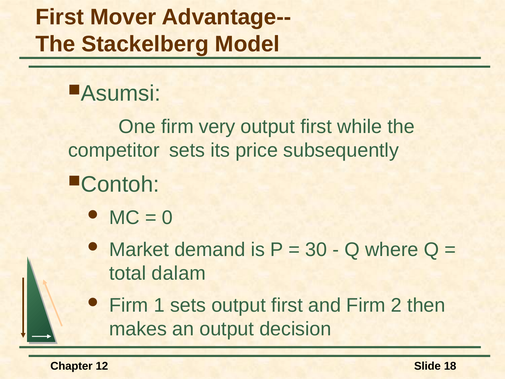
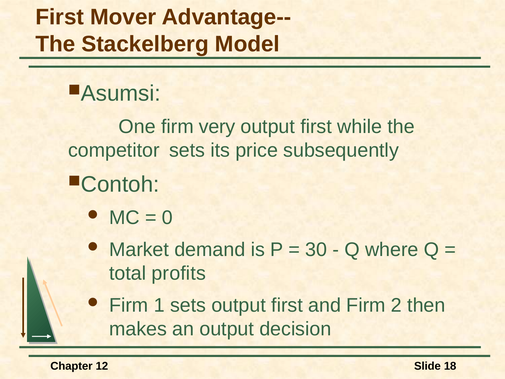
dalam: dalam -> profits
